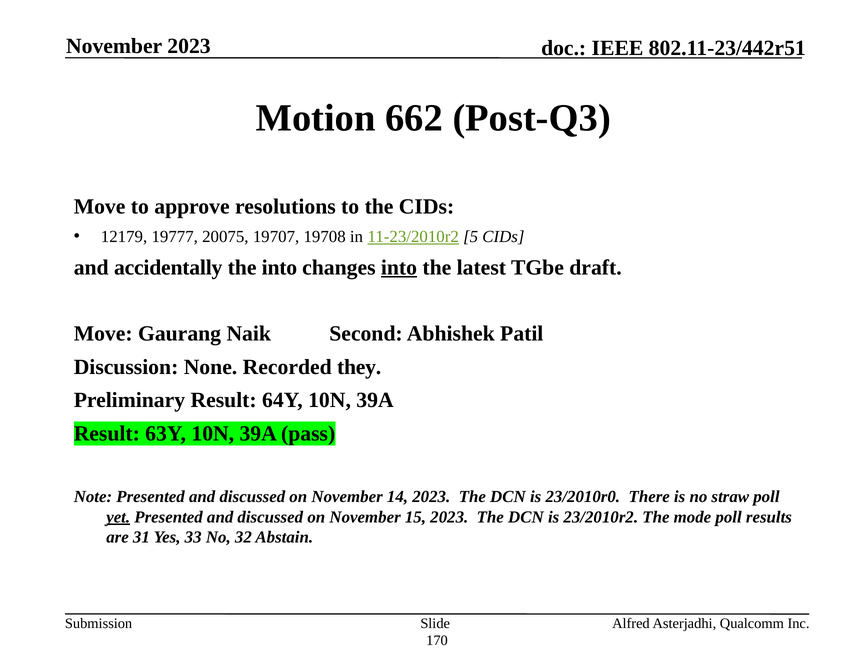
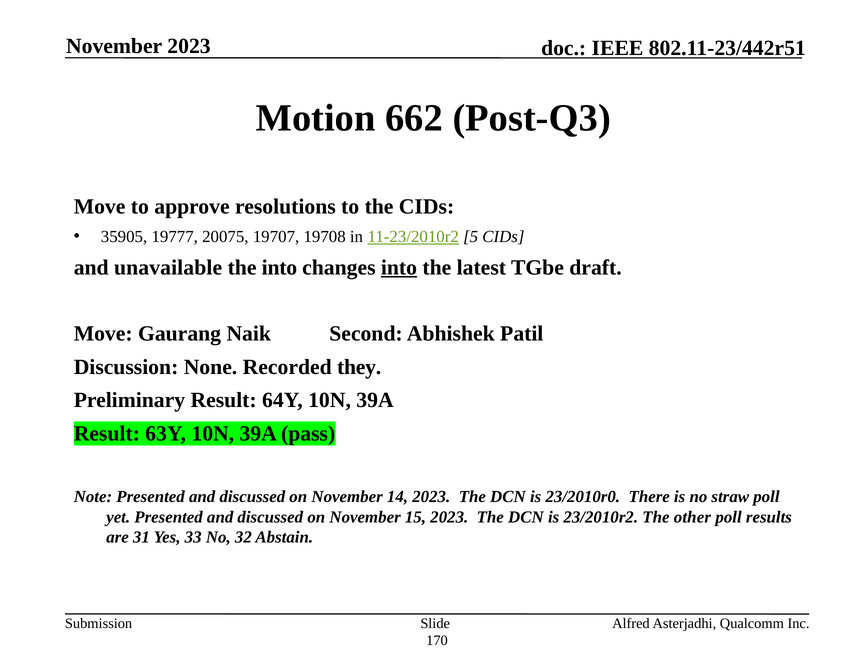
12179: 12179 -> 35905
accidentally: accidentally -> unavailable
yet underline: present -> none
mode: mode -> other
